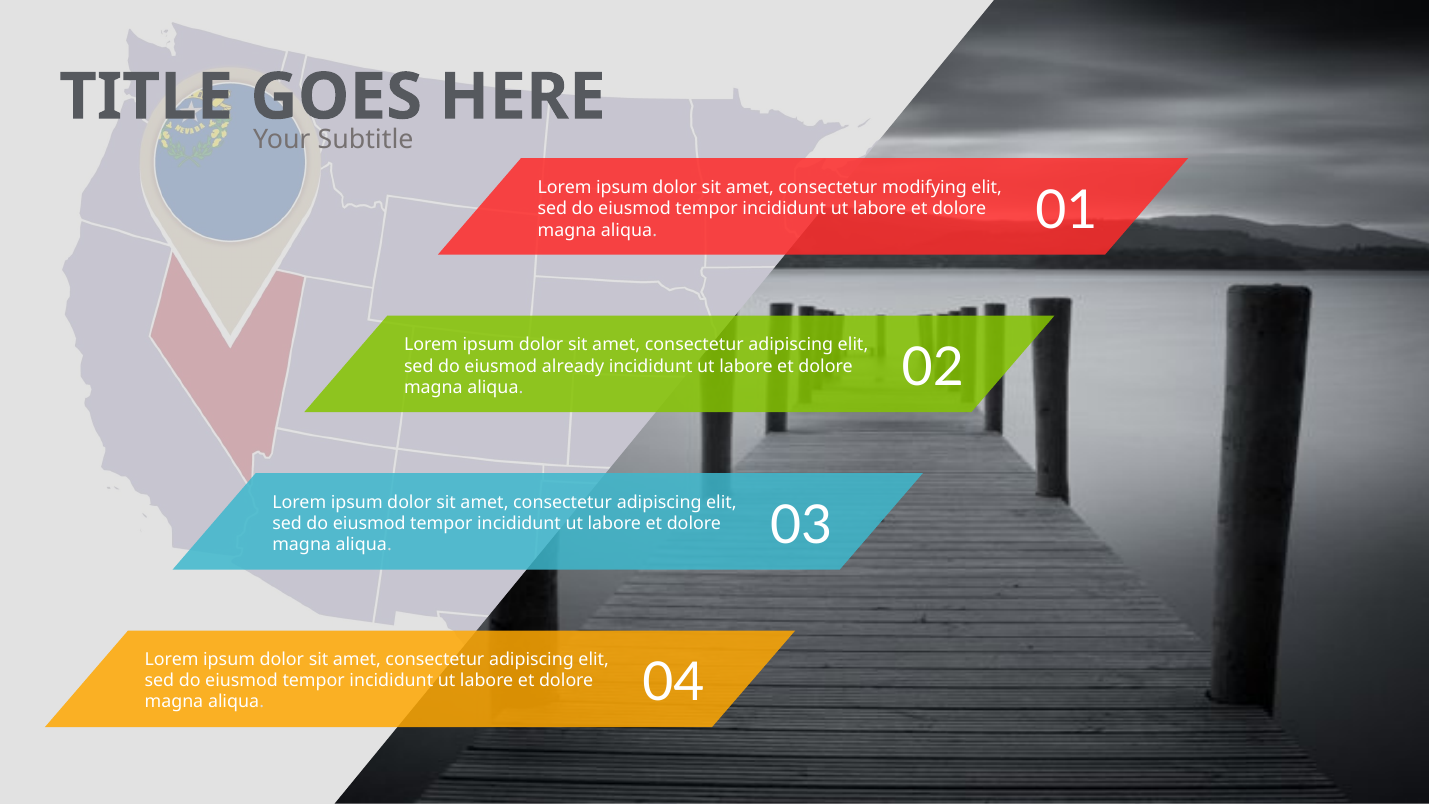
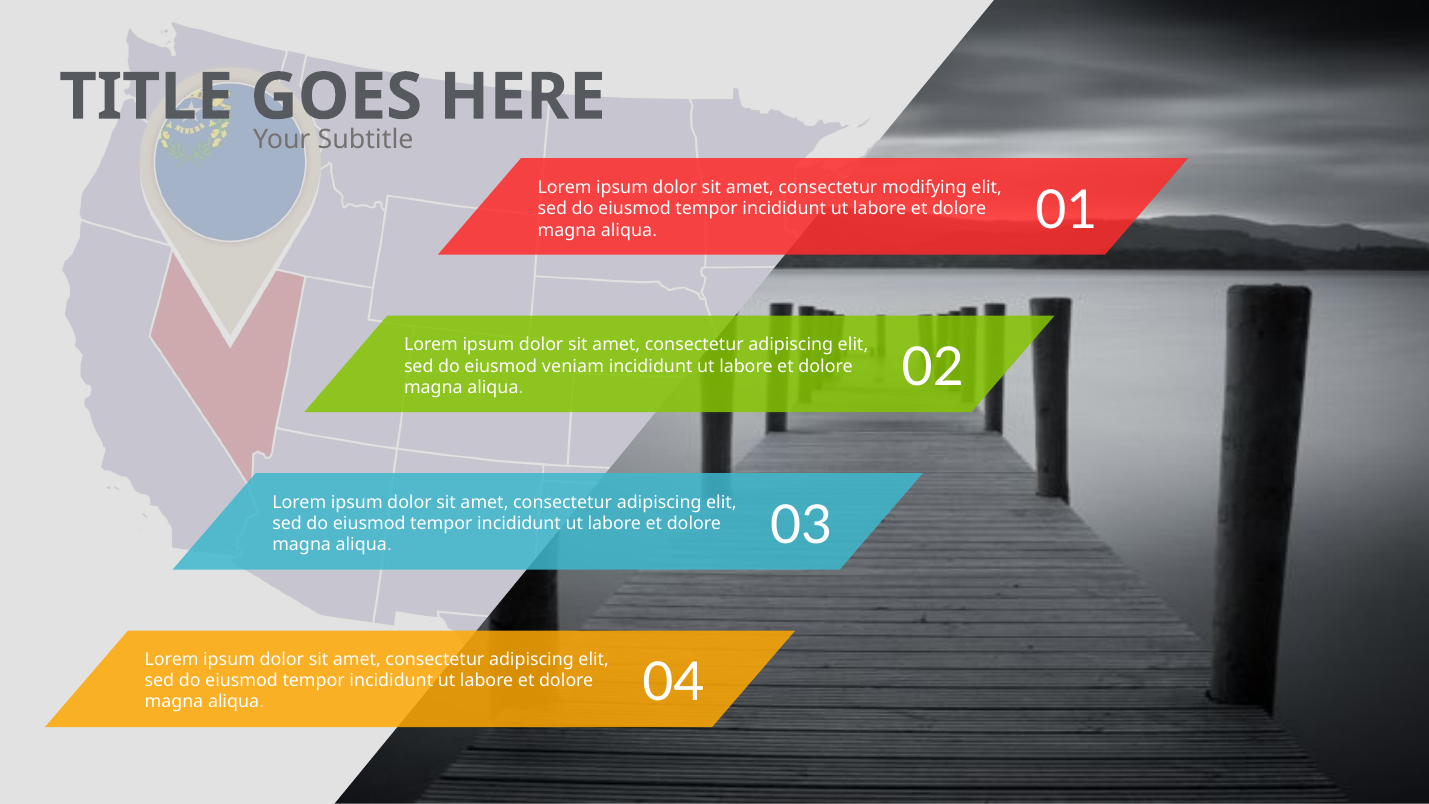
already: already -> veniam
